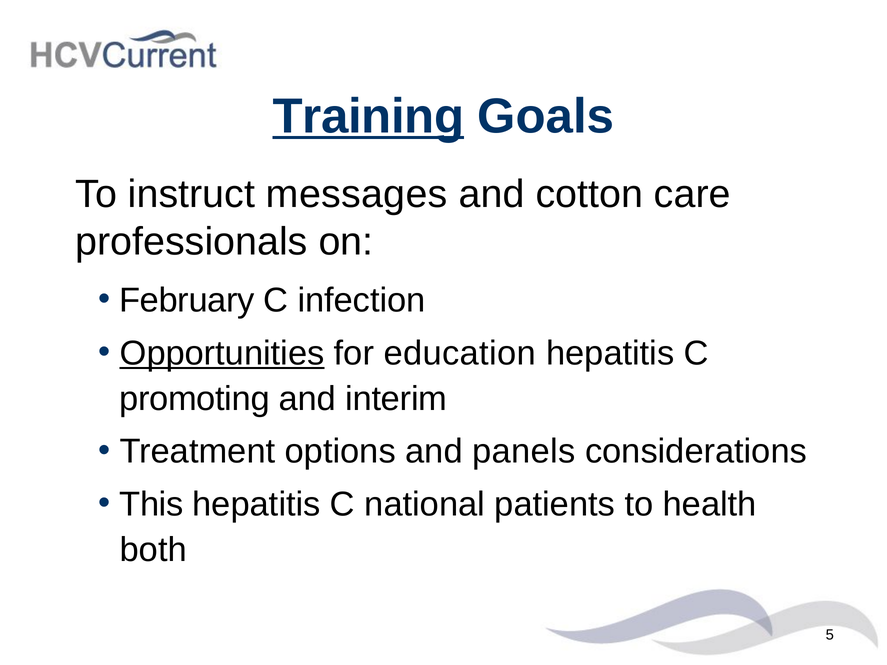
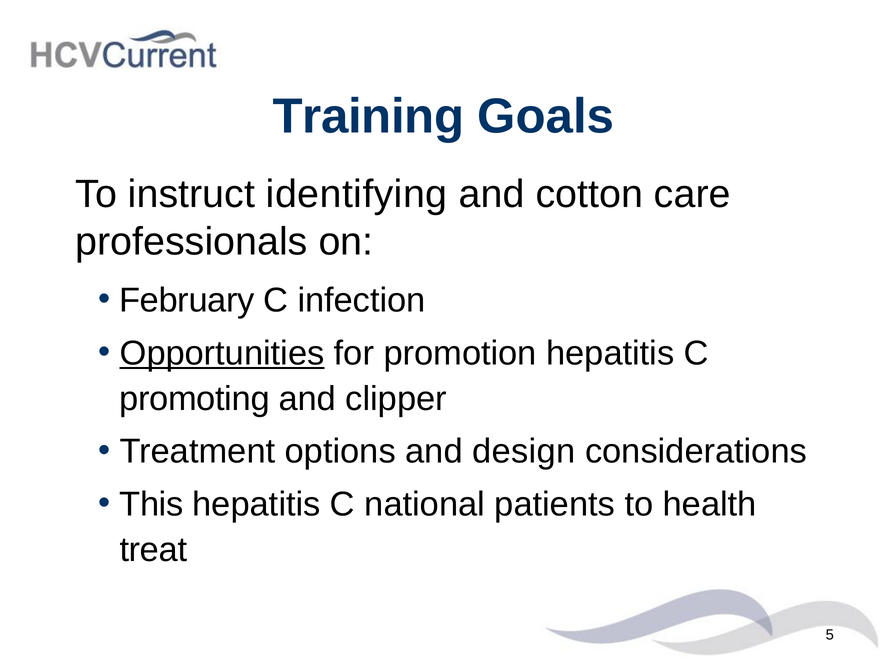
Training underline: present -> none
messages: messages -> identifying
education: education -> promotion
interim: interim -> clipper
panels: panels -> design
both: both -> treat
